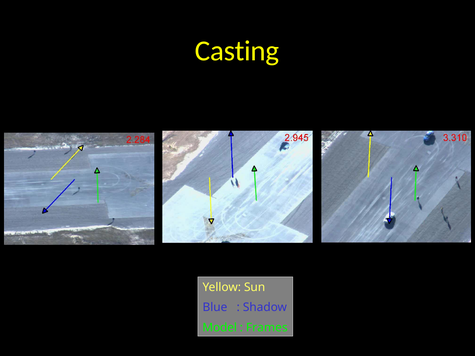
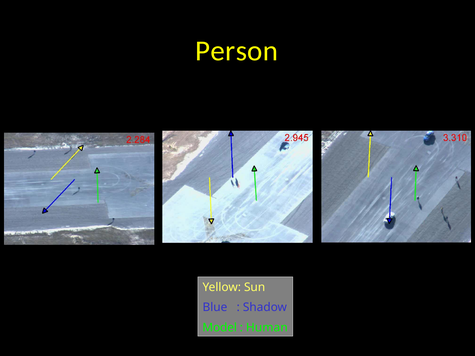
Casting: Casting -> Person
Frames: Frames -> Human
